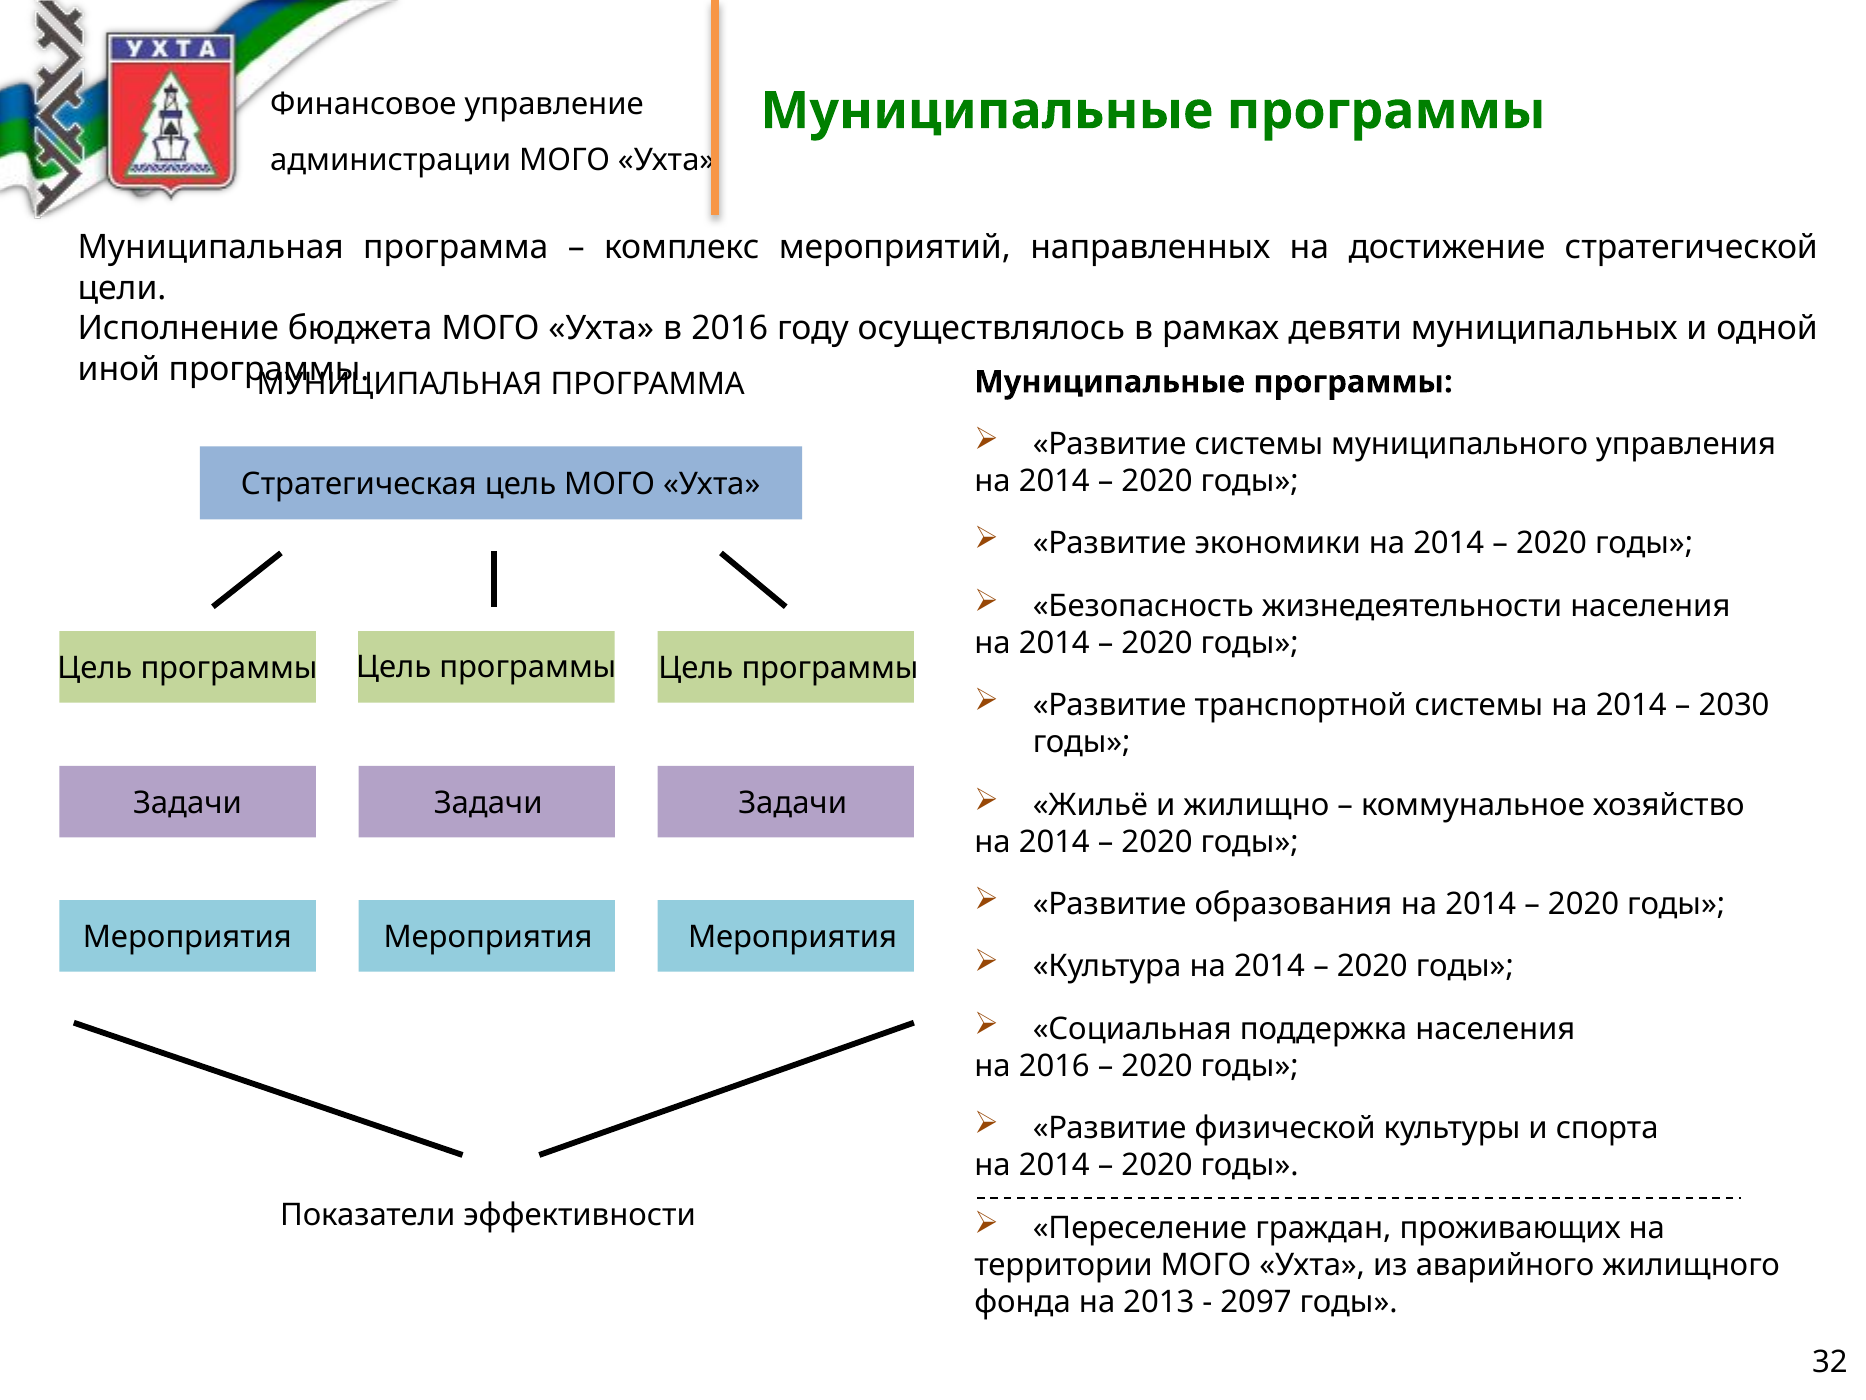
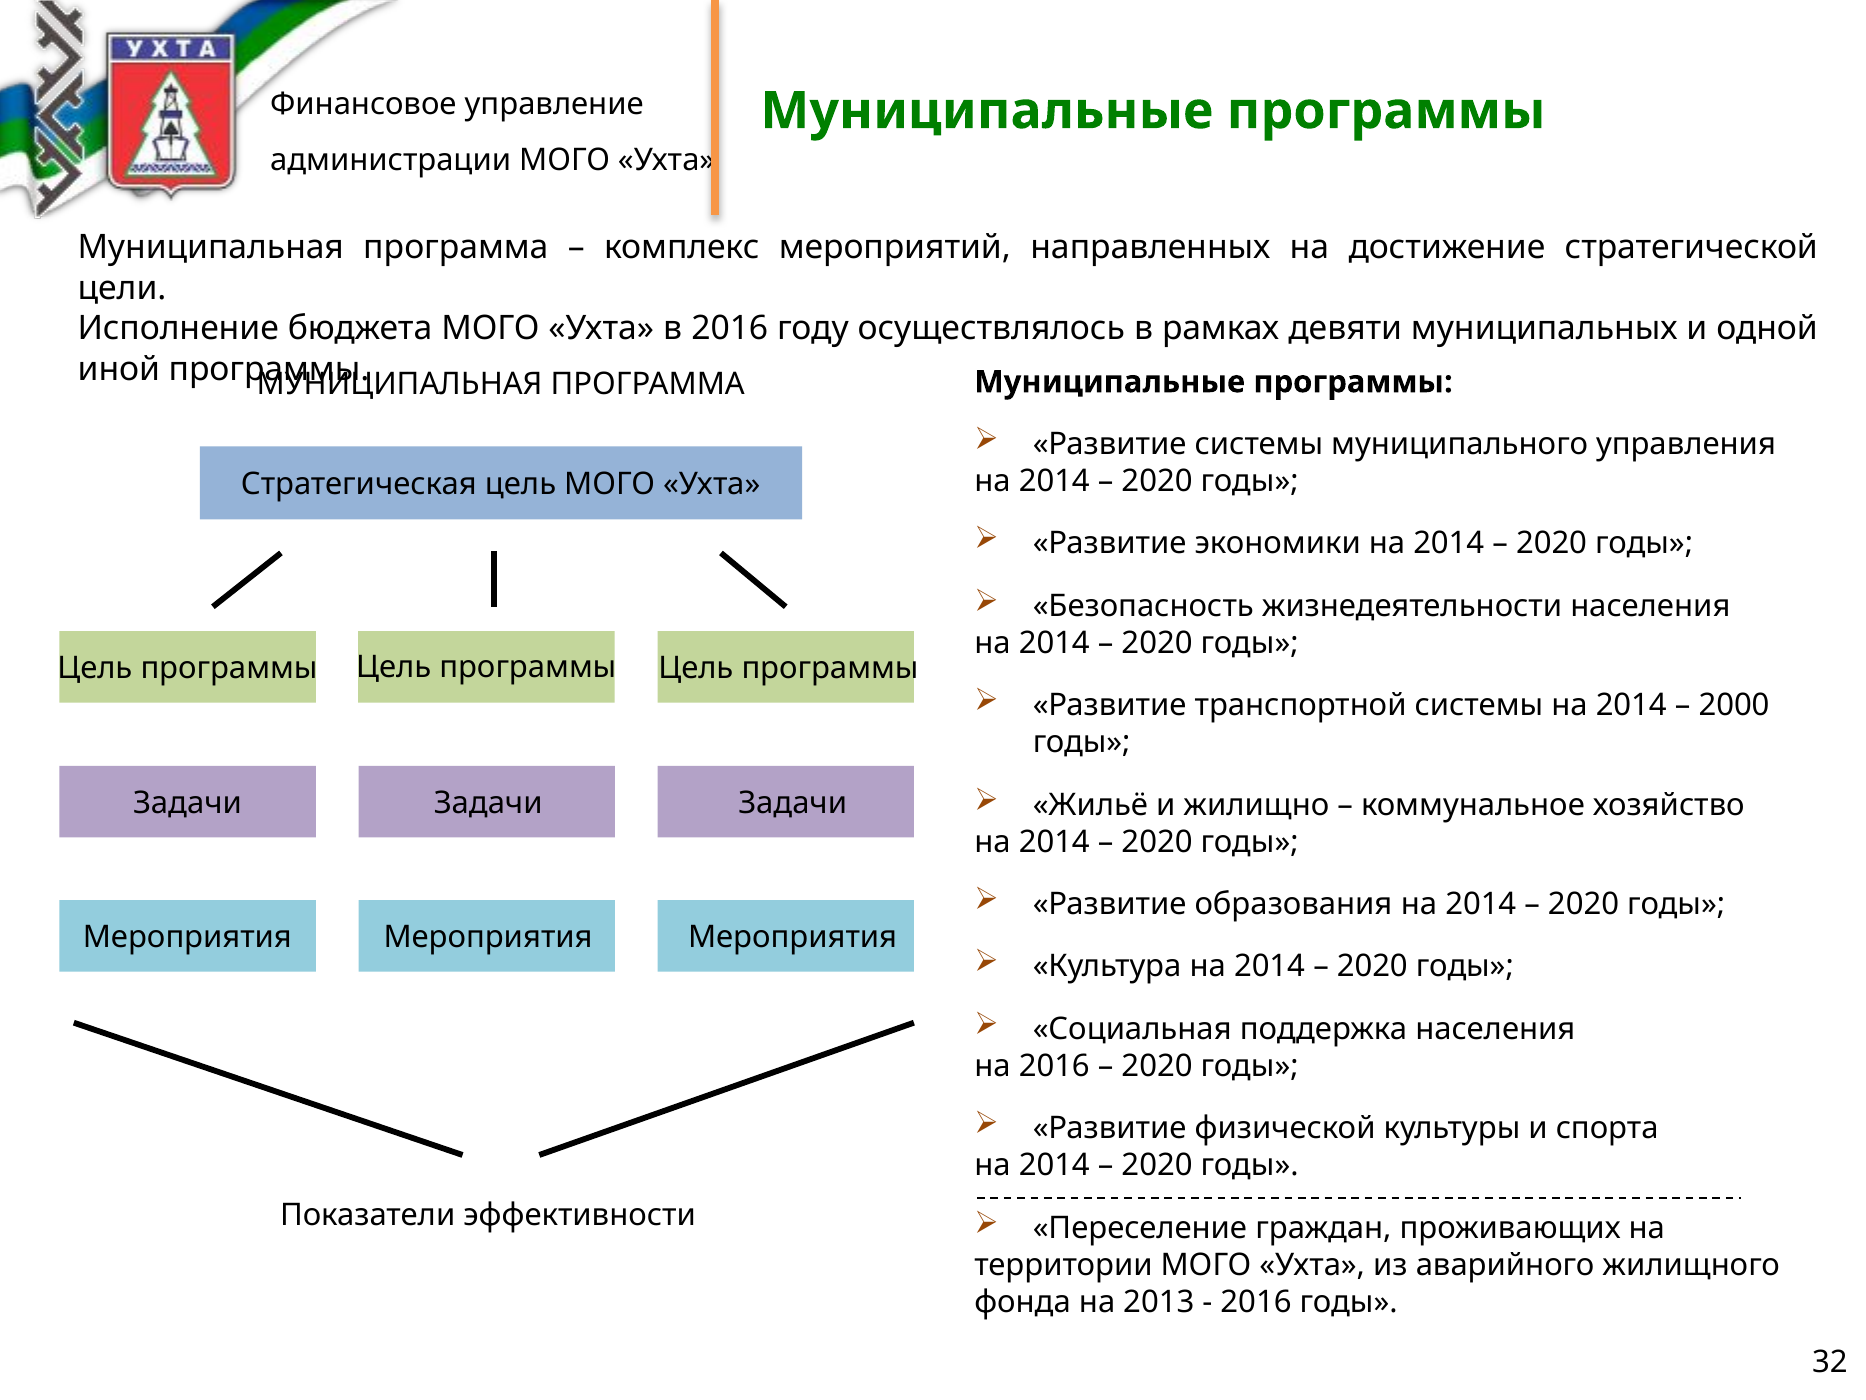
2030: 2030 -> 2000
2097 at (1256, 1302): 2097 -> 2016
